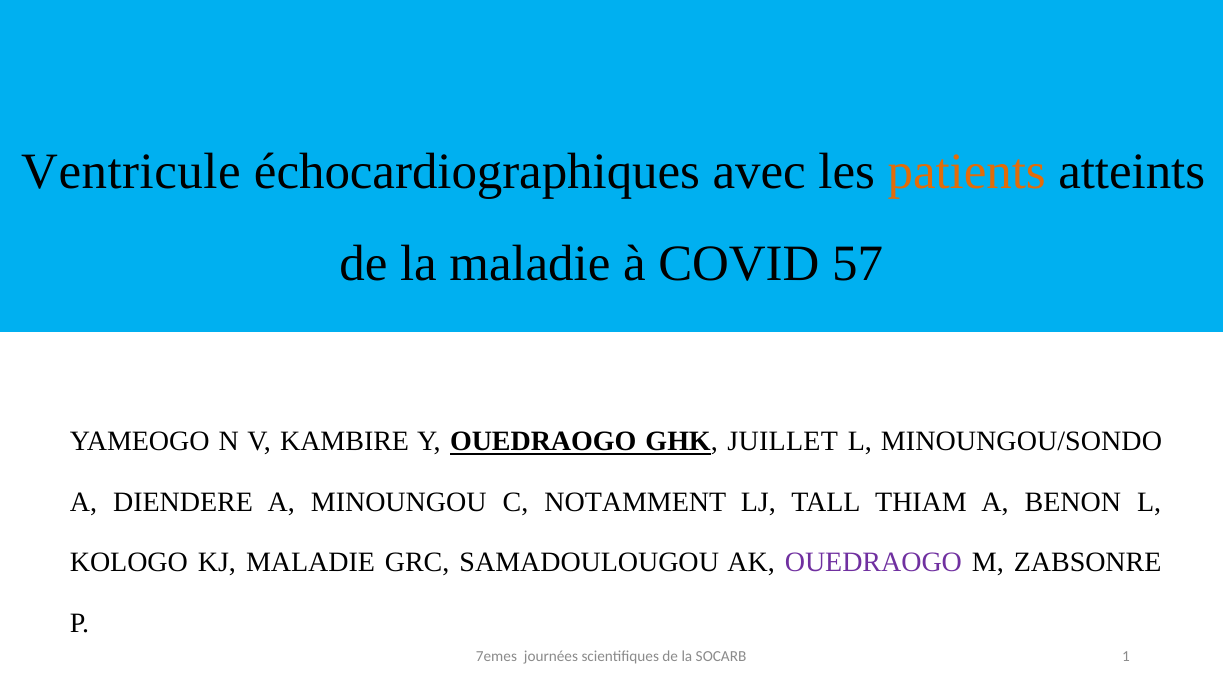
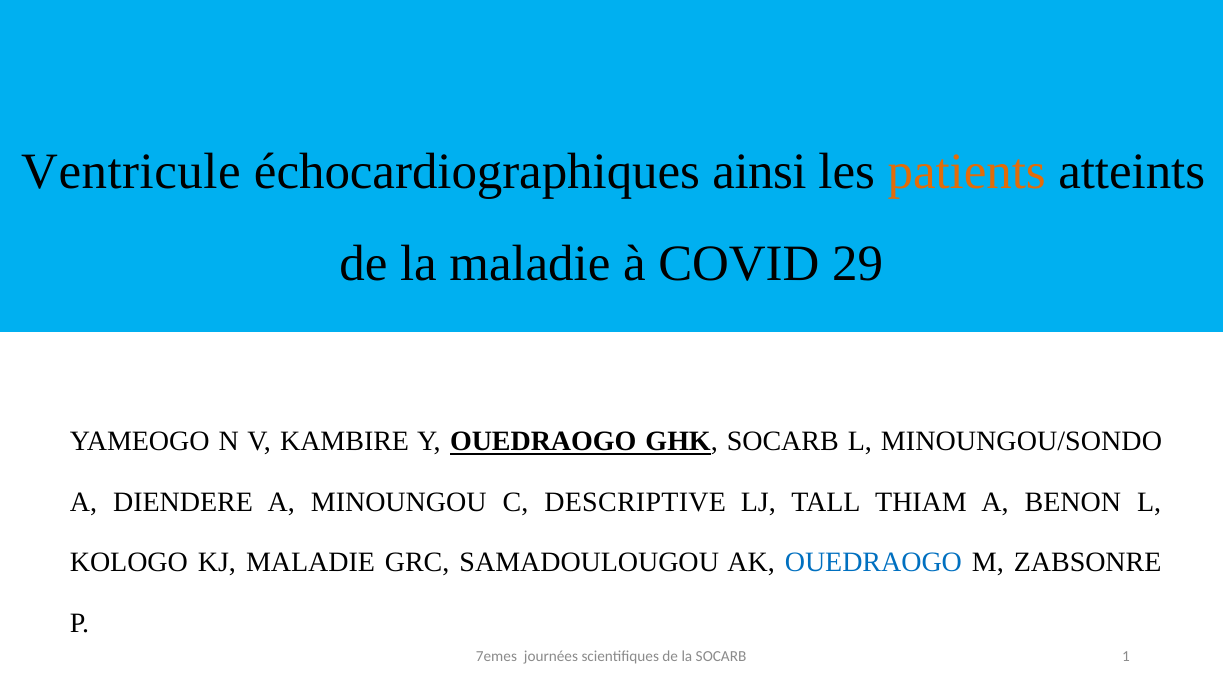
avec: avec -> ainsi
57: 57 -> 29
GHK JUILLET: JUILLET -> SOCARB
NOTAMMENT: NOTAMMENT -> DESCRIPTIVE
OUEDRAOGO at (873, 563) colour: purple -> blue
